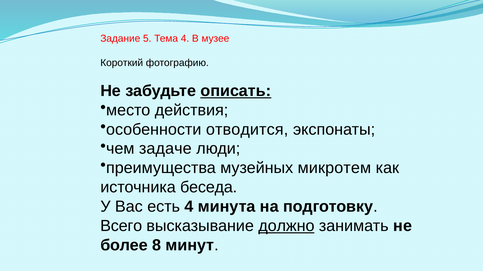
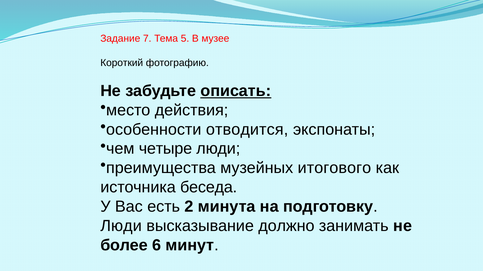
5: 5 -> 7
Тема 4: 4 -> 5
задаче: задаче -> четыре
микротем: микротем -> итогового
есть 4: 4 -> 2
Всего at (121, 226): Всего -> Люди
должно underline: present -> none
8: 8 -> 6
